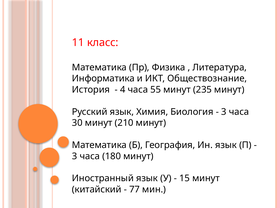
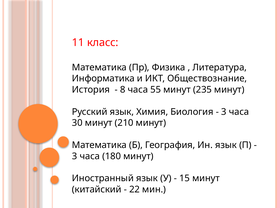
4: 4 -> 8
77: 77 -> 22
